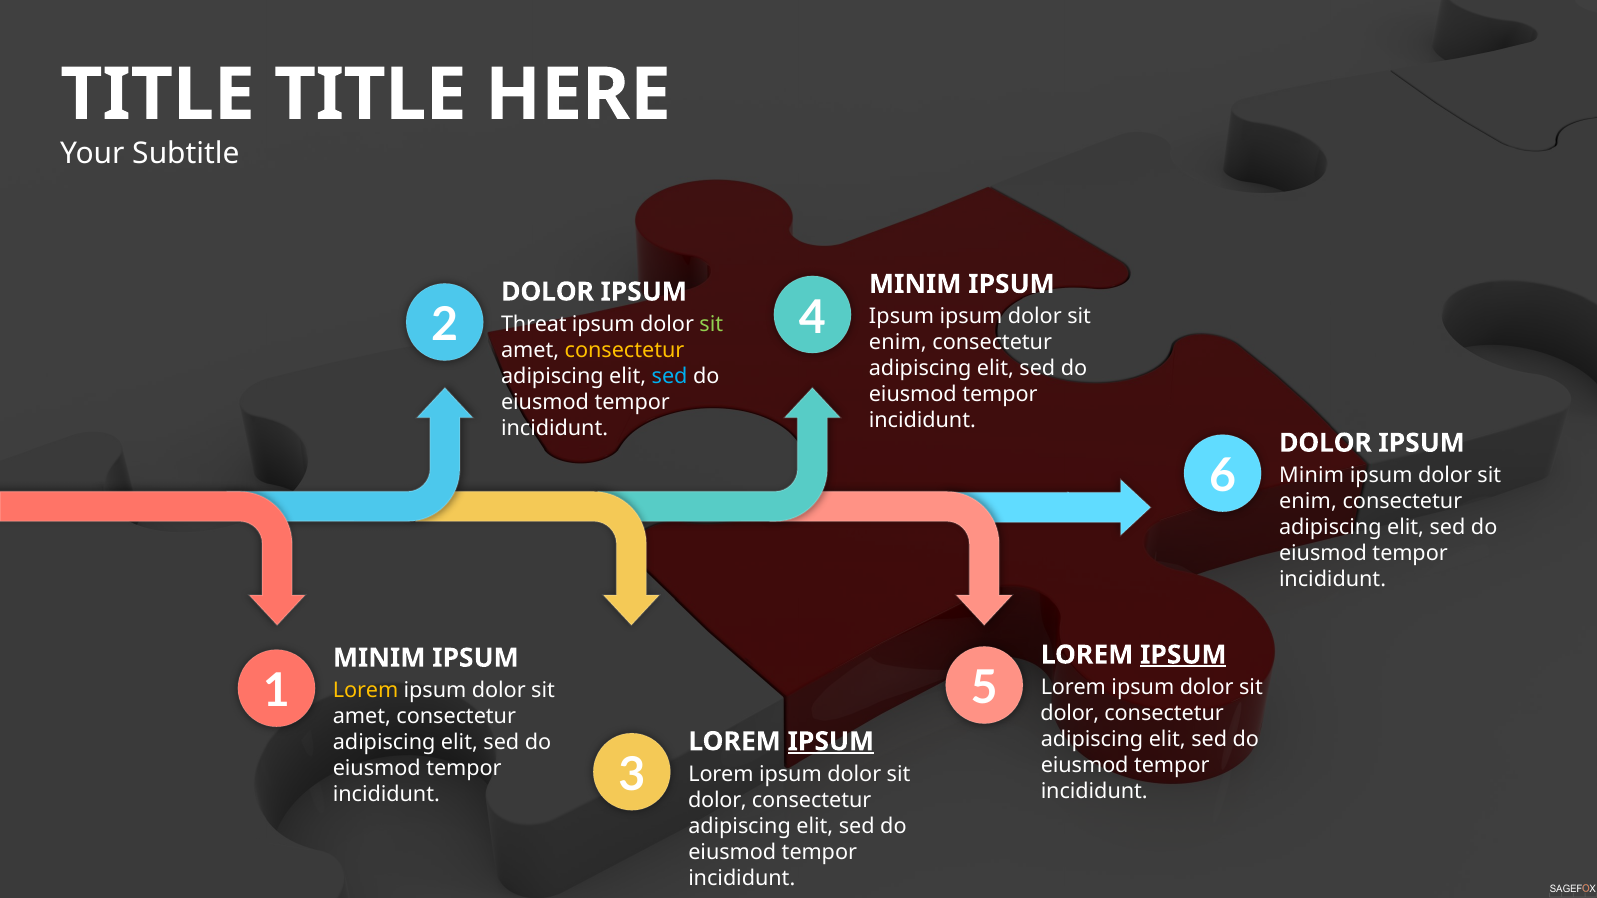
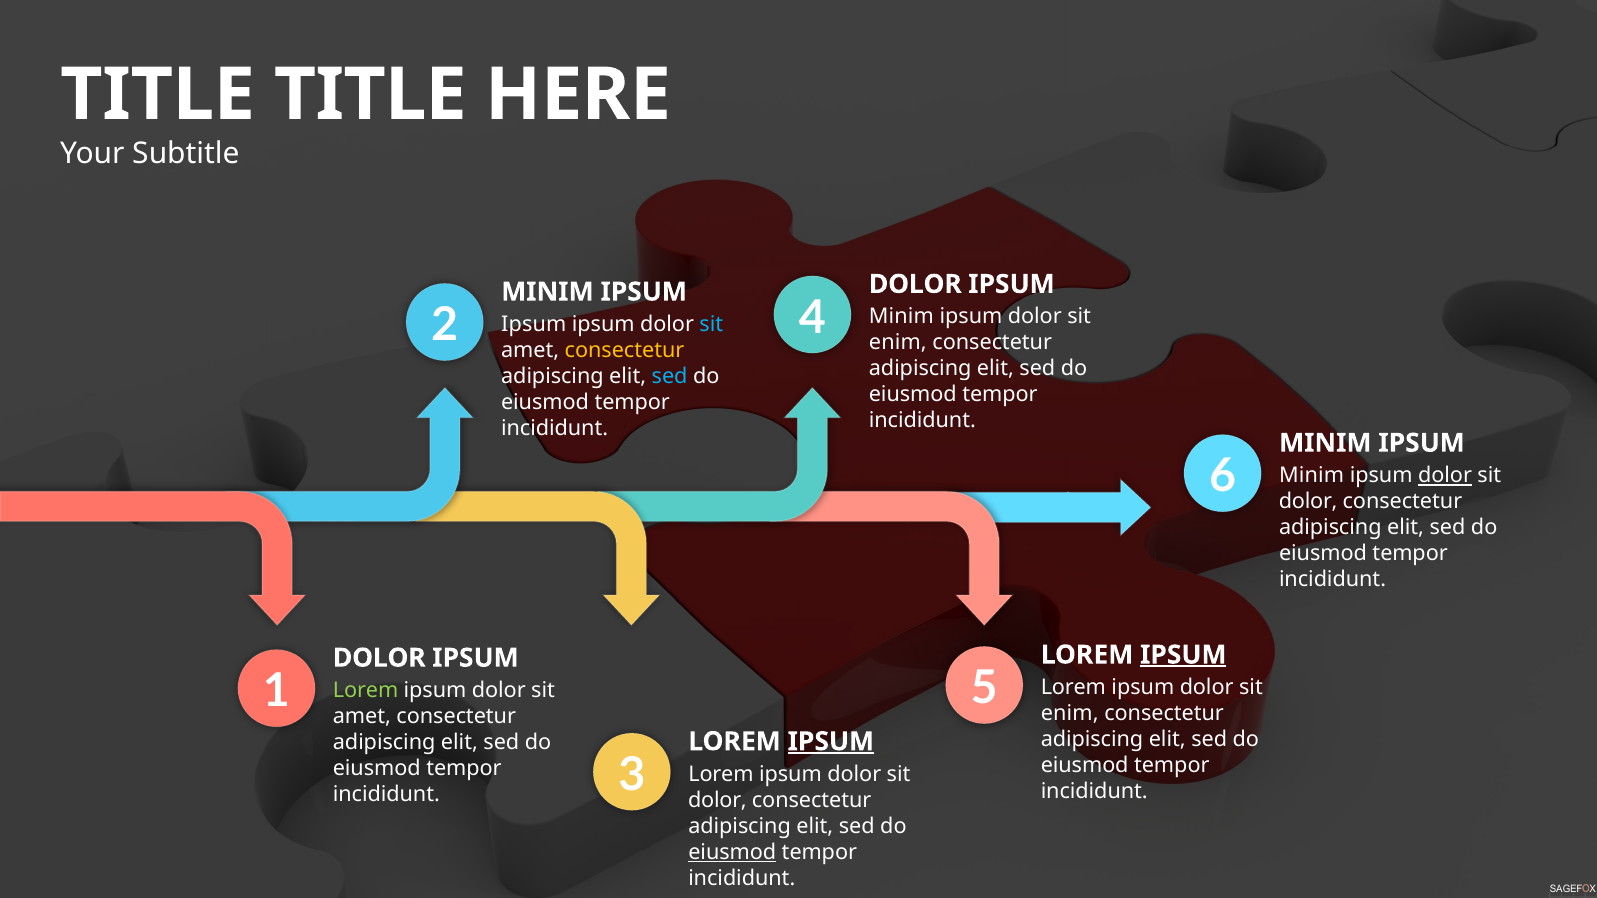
MINIM at (915, 284): MINIM -> DOLOR
DOLOR at (548, 292): DOLOR -> MINIM
Ipsum at (901, 317): Ipsum -> Minim
Threat at (534, 324): Threat -> Ipsum
sit at (711, 324) colour: light green -> light blue
DOLOR at (1325, 443): DOLOR -> MINIM
dolor at (1445, 476) underline: none -> present
enim at (1308, 502): enim -> dolor
MINIM at (379, 658): MINIM -> DOLOR
Lorem at (366, 691) colour: yellow -> light green
dolor at (1070, 714): dolor -> enim
eiusmod at (732, 852) underline: none -> present
